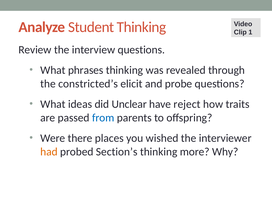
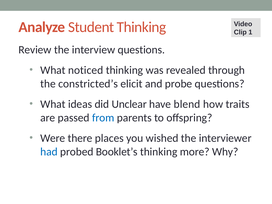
phrases: phrases -> noticed
reject: reject -> blend
had colour: orange -> blue
Section’s: Section’s -> Booklet’s
